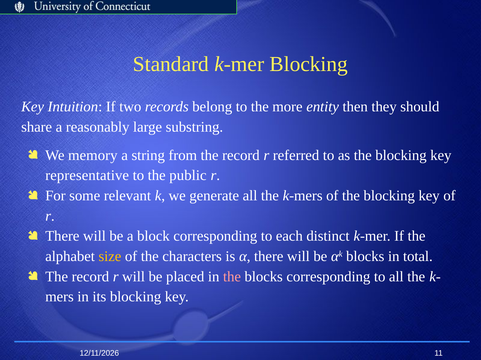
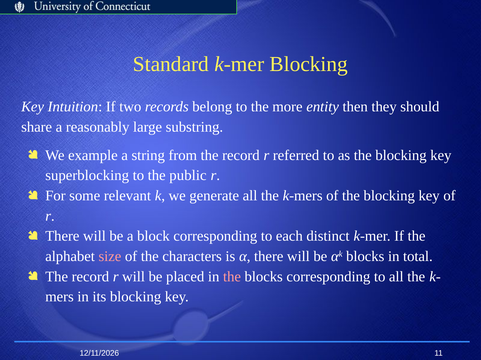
memory: memory -> example
representative: representative -> superblocking
size colour: yellow -> pink
